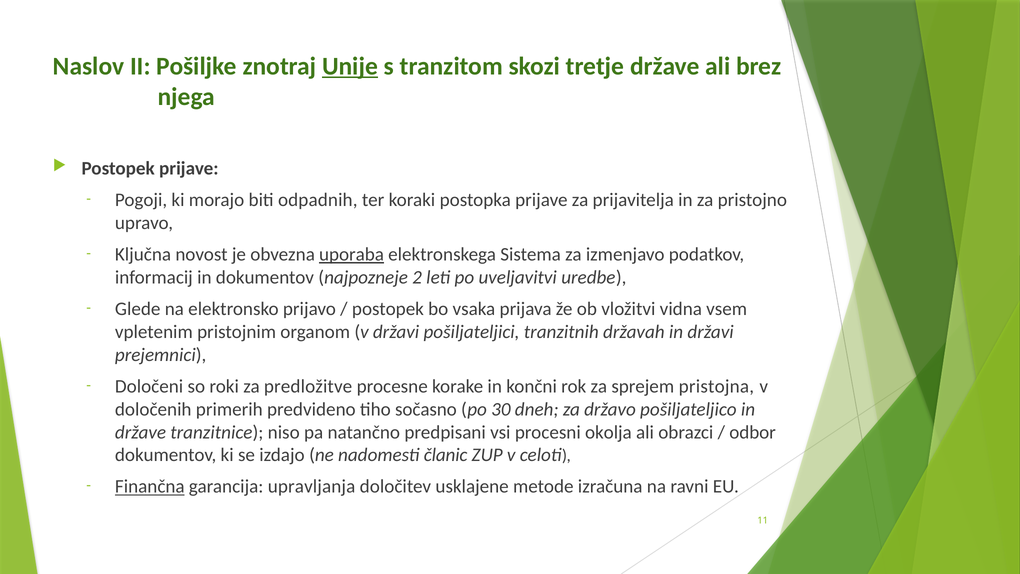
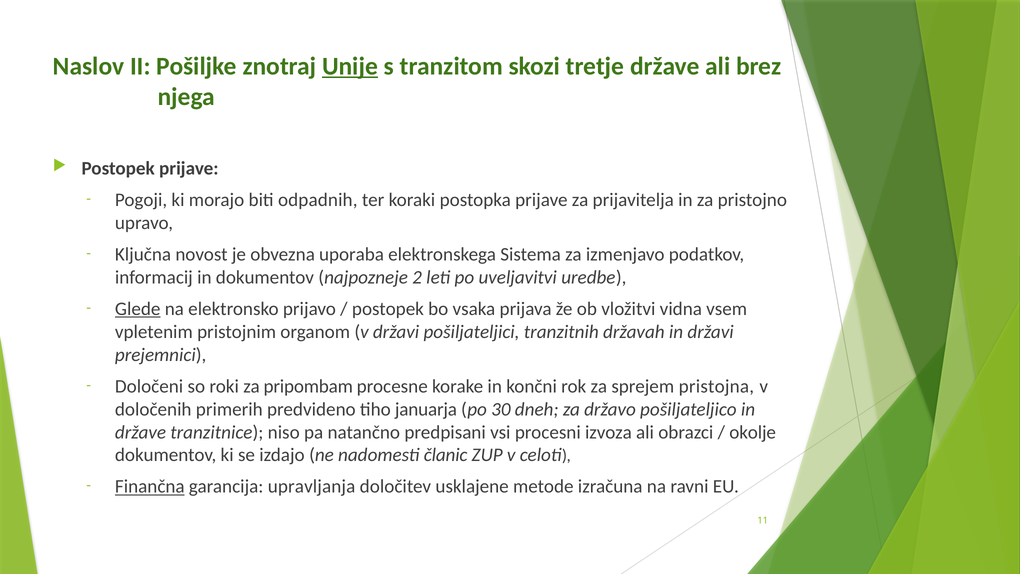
uporaba underline: present -> none
Glede underline: none -> present
predložitve: predložitve -> pripombam
sočasno: sočasno -> januarja
okolja: okolja -> izvoza
odbor: odbor -> okolje
